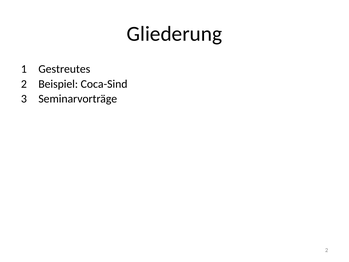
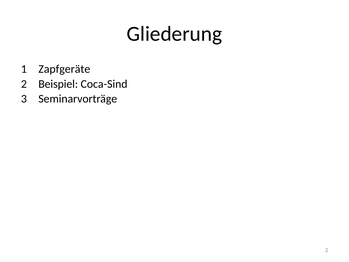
Gestreutes: Gestreutes -> Zapfgeräte
